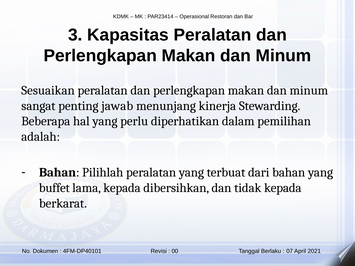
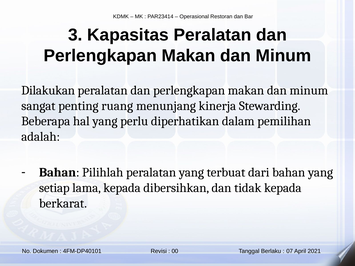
Sesuaikan: Sesuaikan -> Dilakukan
jawab: jawab -> ruang
buffet: buffet -> setiap
